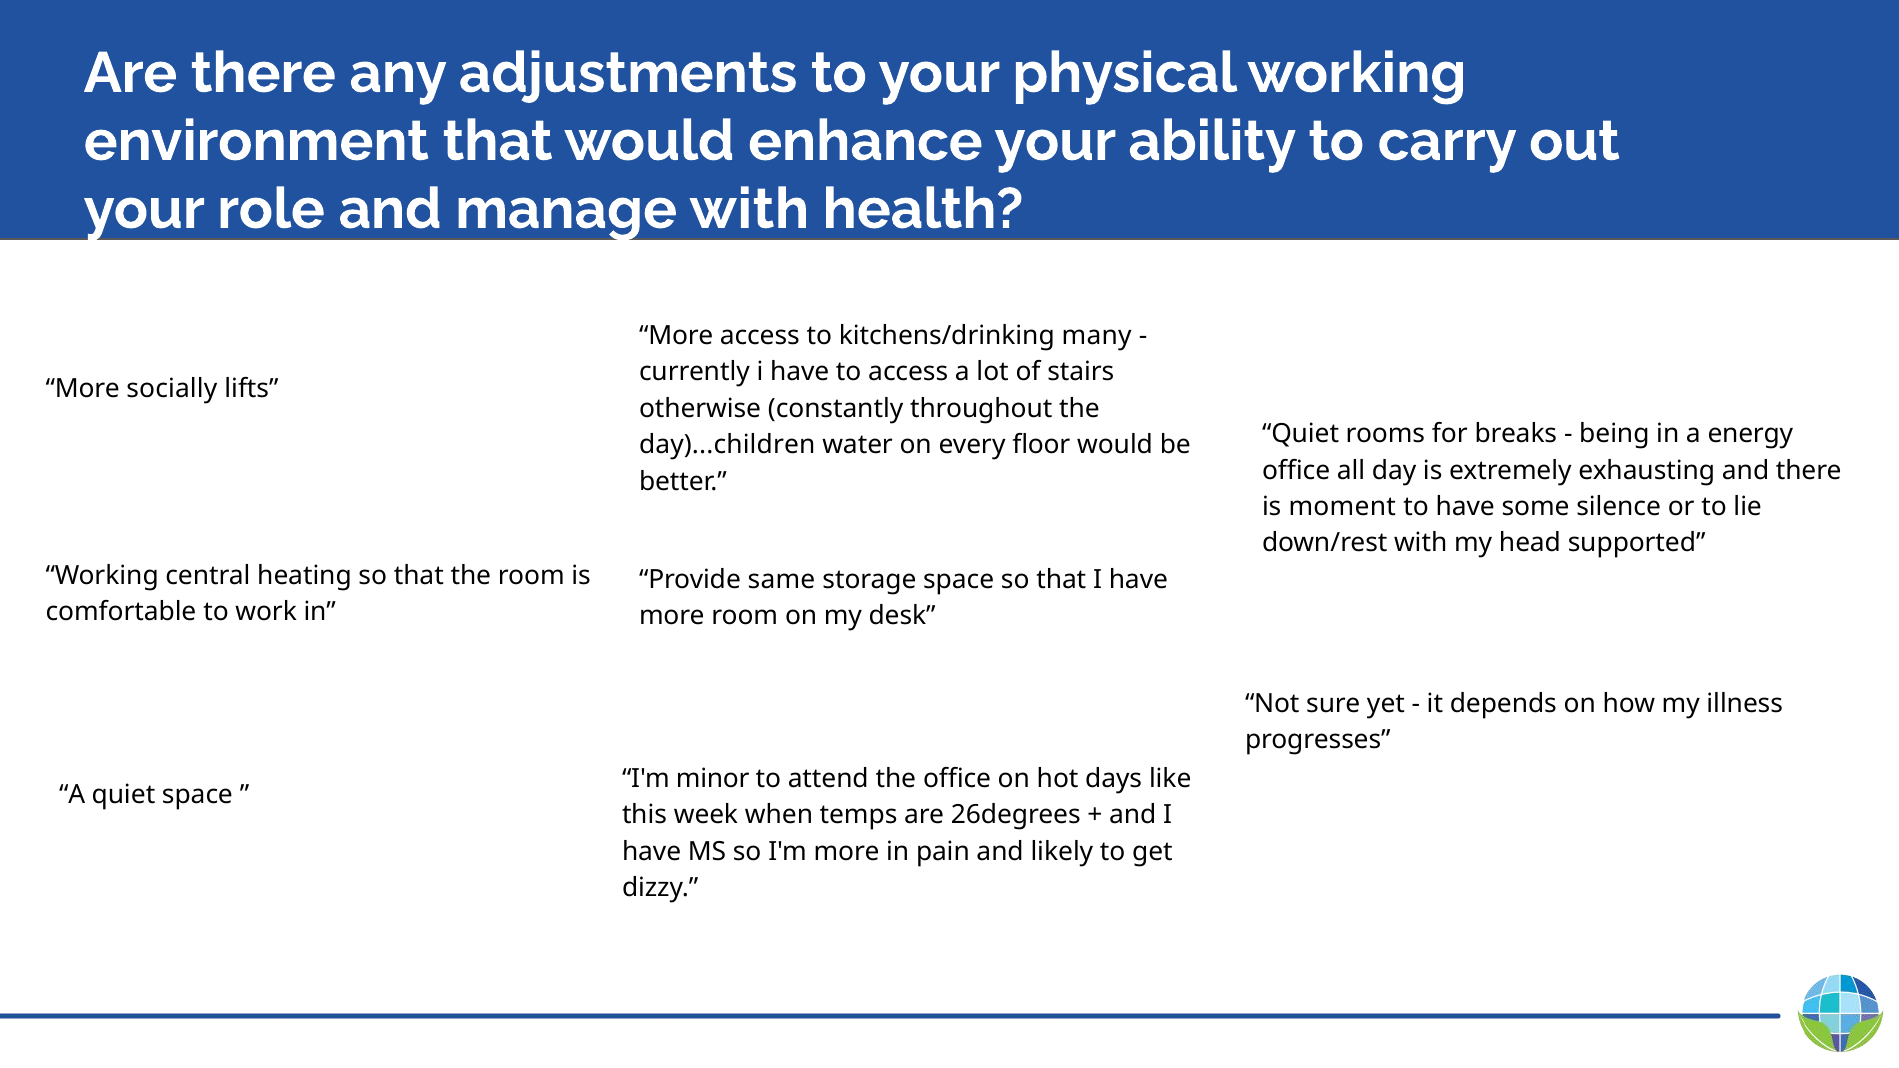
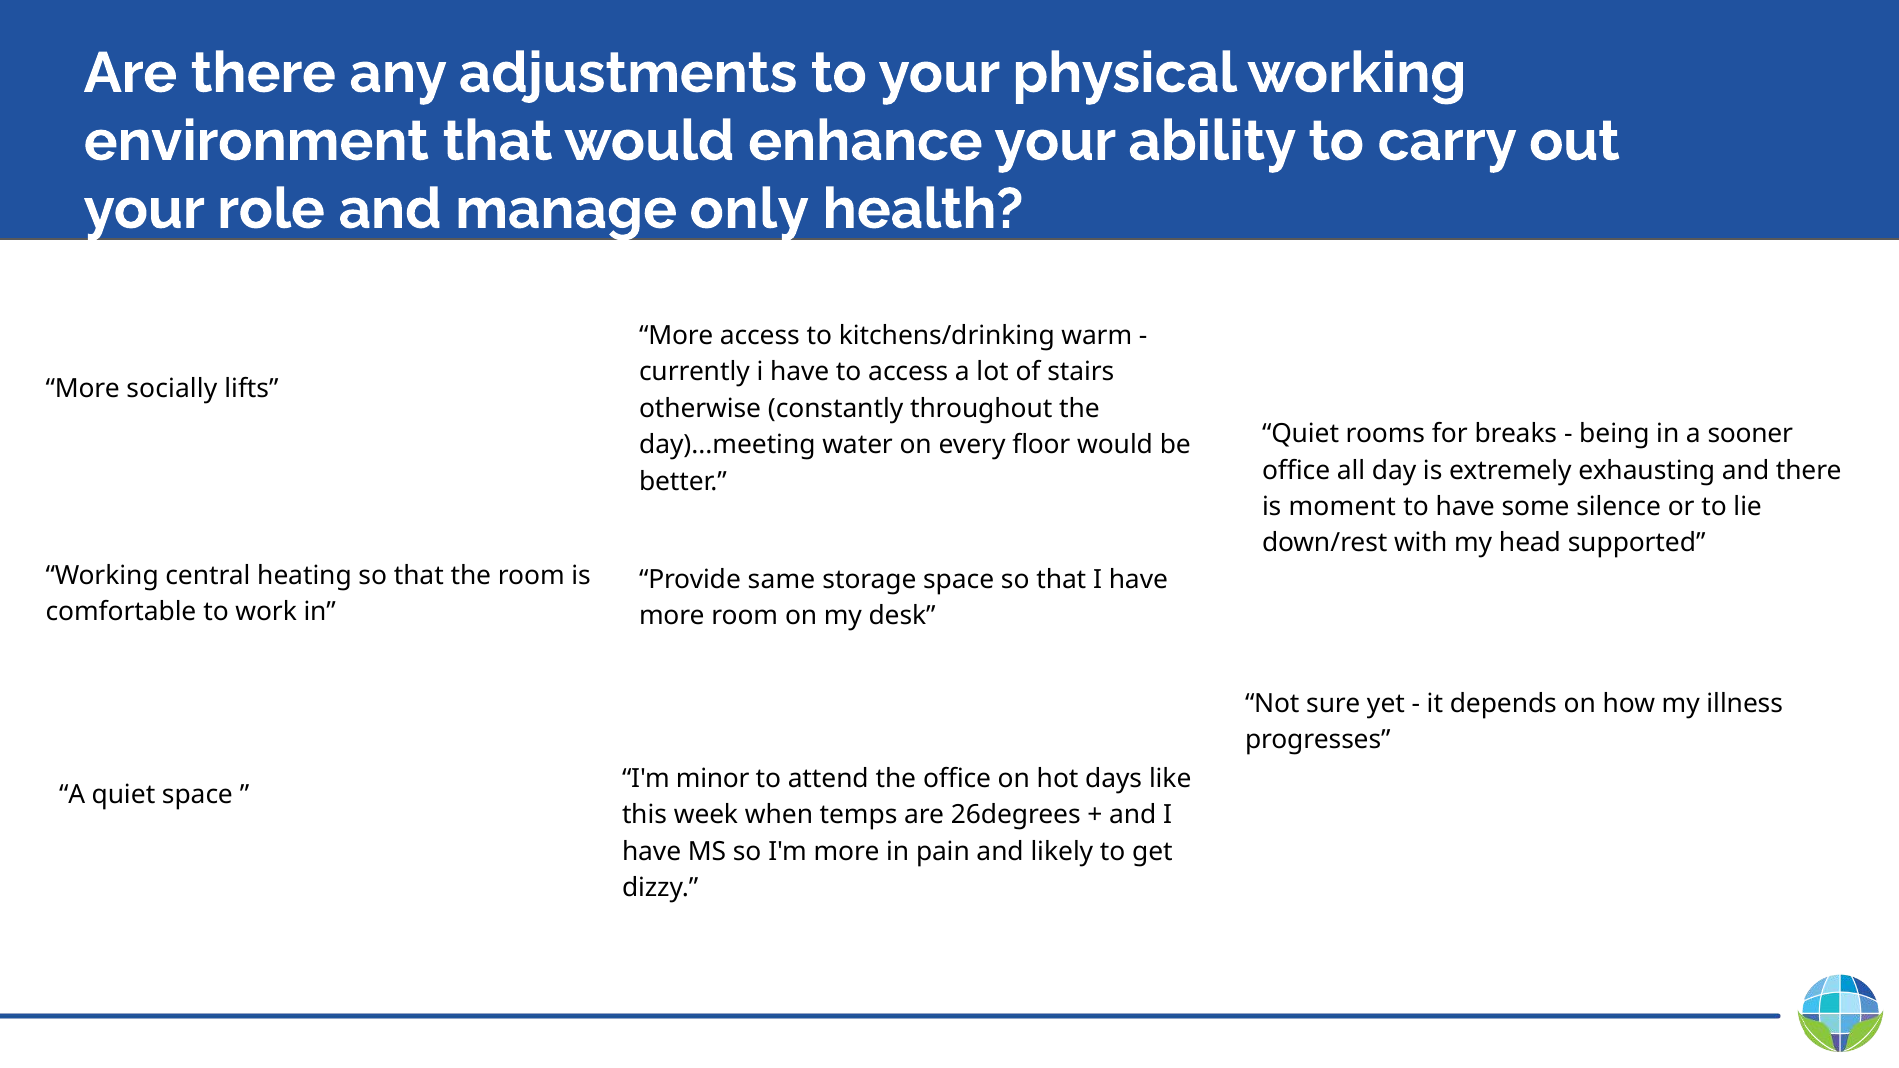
manage with: with -> only
many: many -> warm
energy: energy -> sooner
day)...children: day)...children -> day)...meeting
